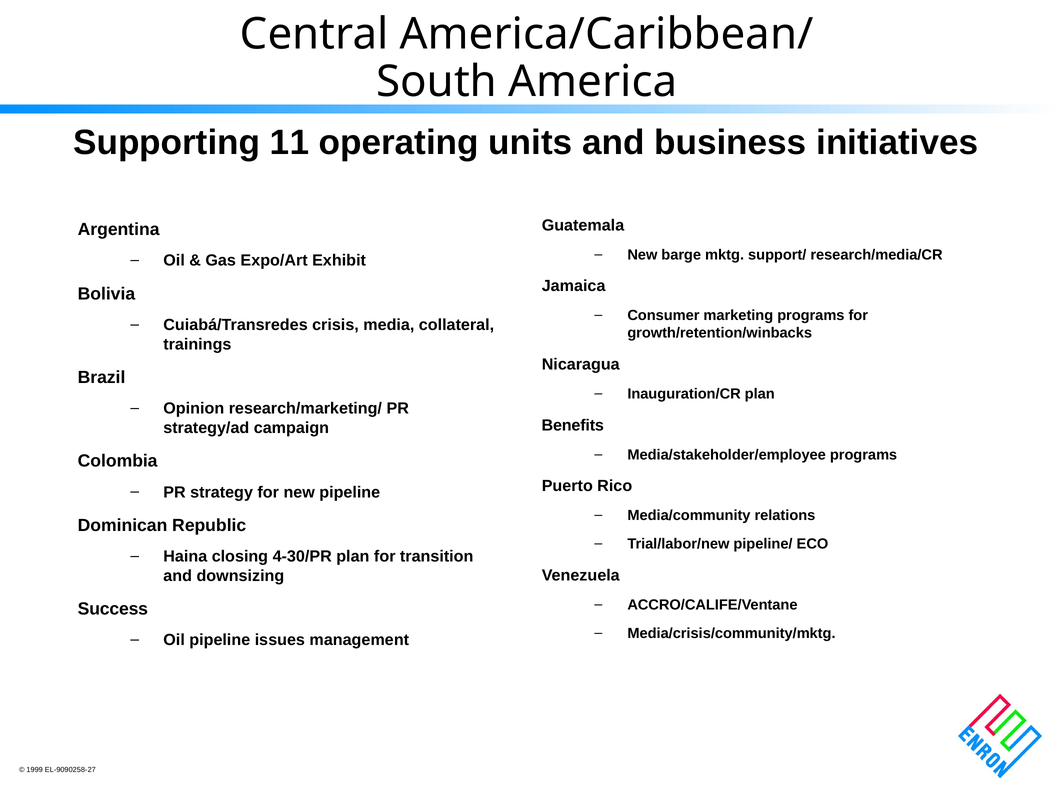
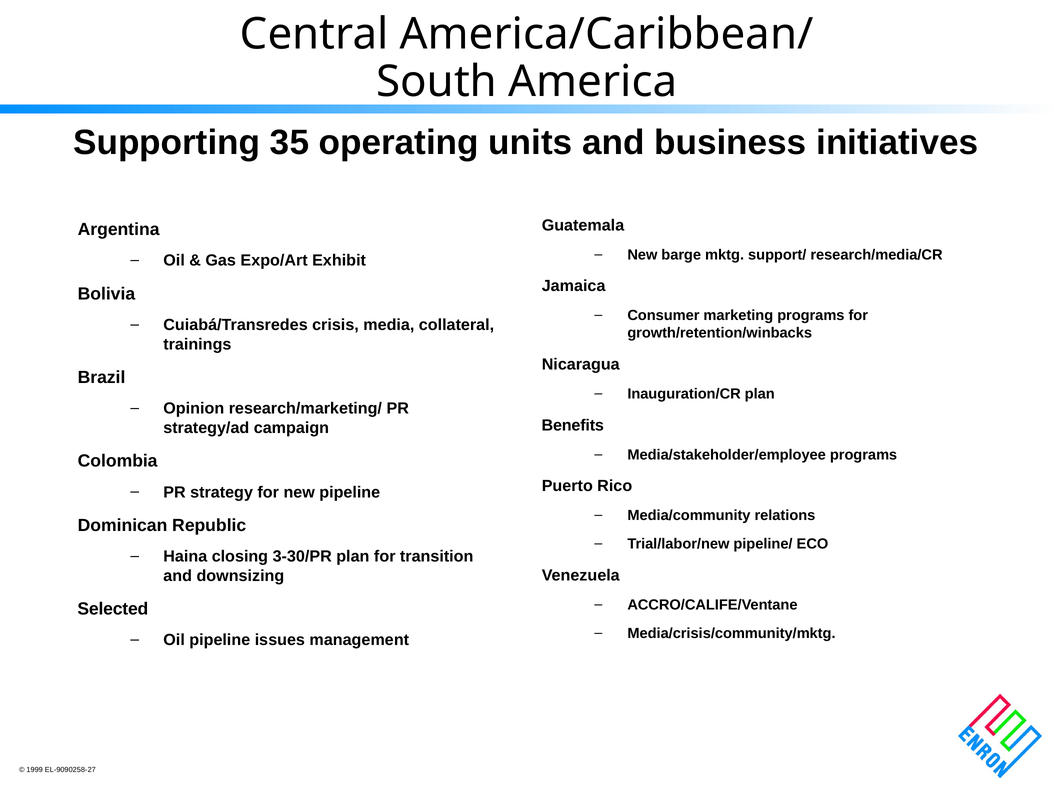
11: 11 -> 35
4-30/PR: 4-30/PR -> 3-30/PR
Success: Success -> Selected
